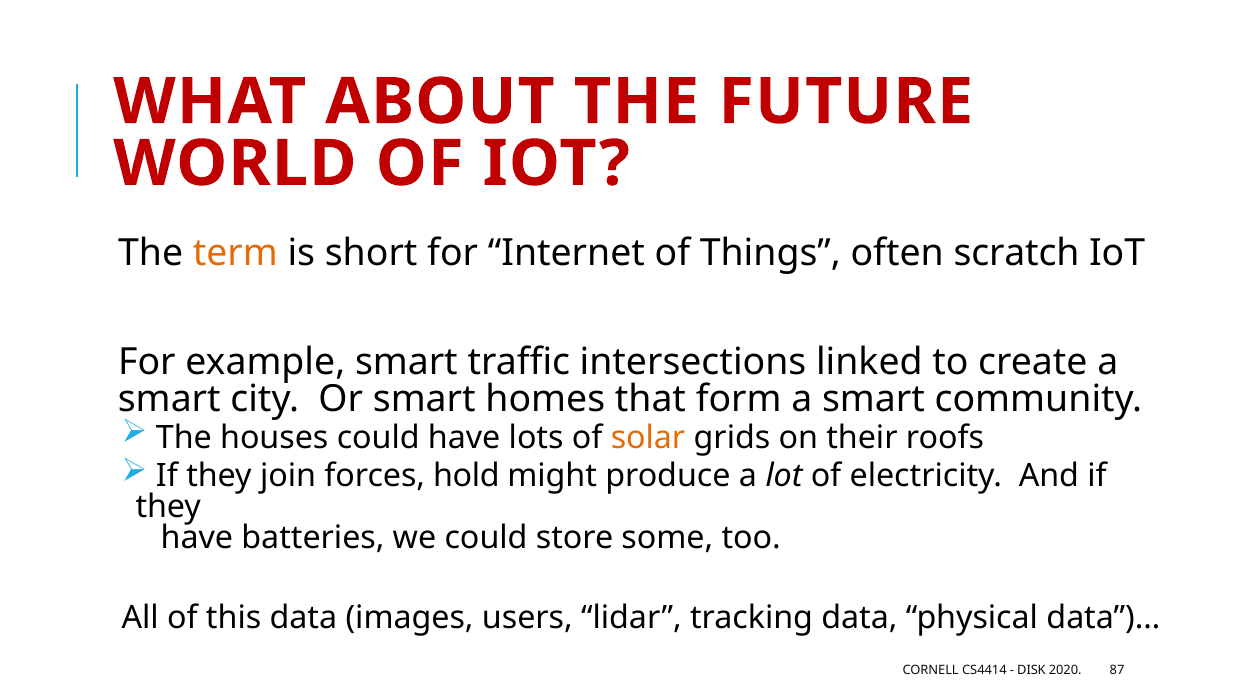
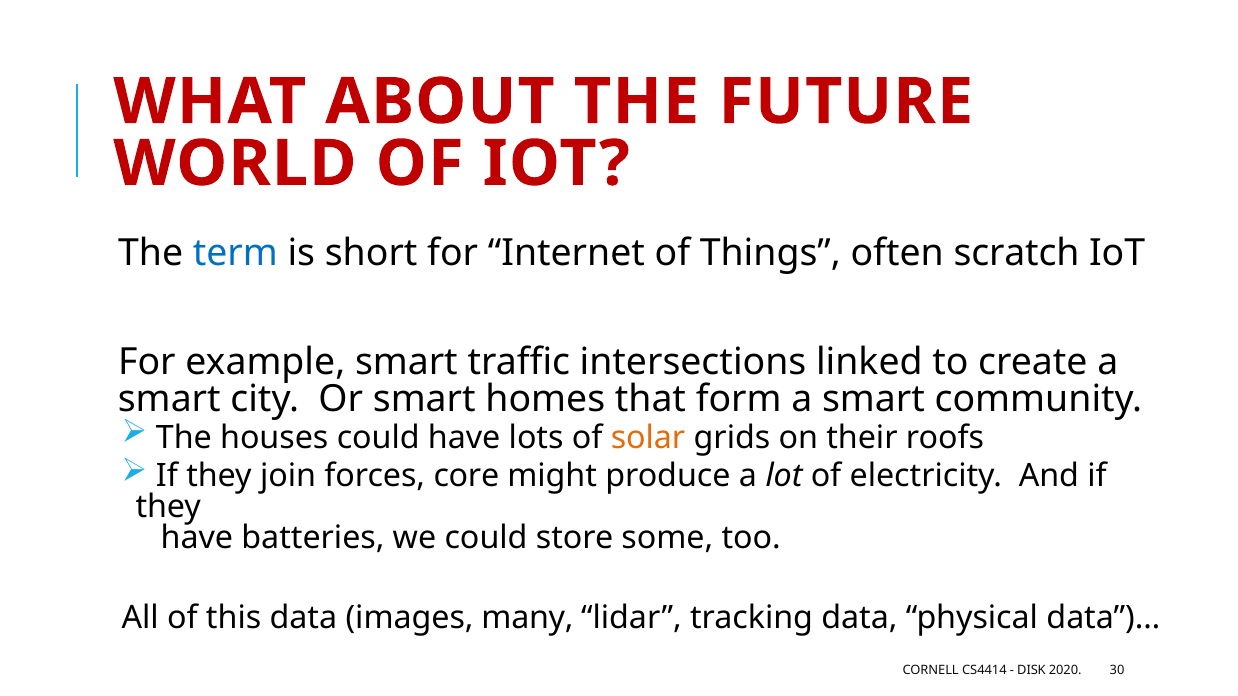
term colour: orange -> blue
hold: hold -> core
users: users -> many
87: 87 -> 30
